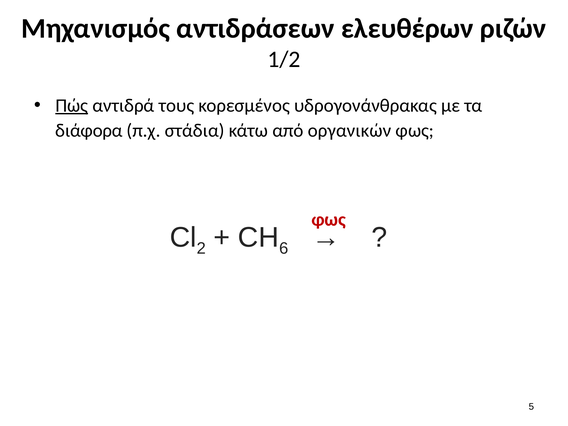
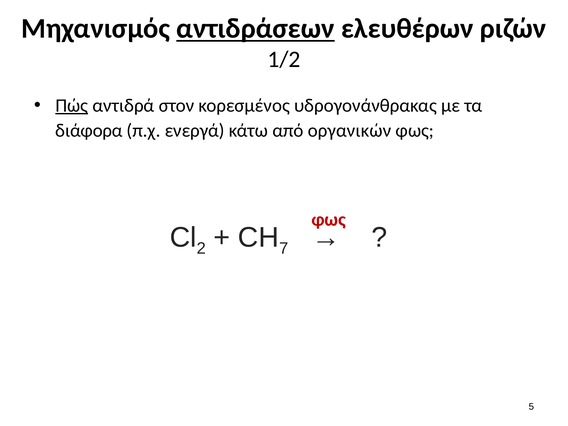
αντιδράσεων underline: none -> present
τους: τους -> στον
στάδια: στάδια -> ενεργά
6: 6 -> 7
